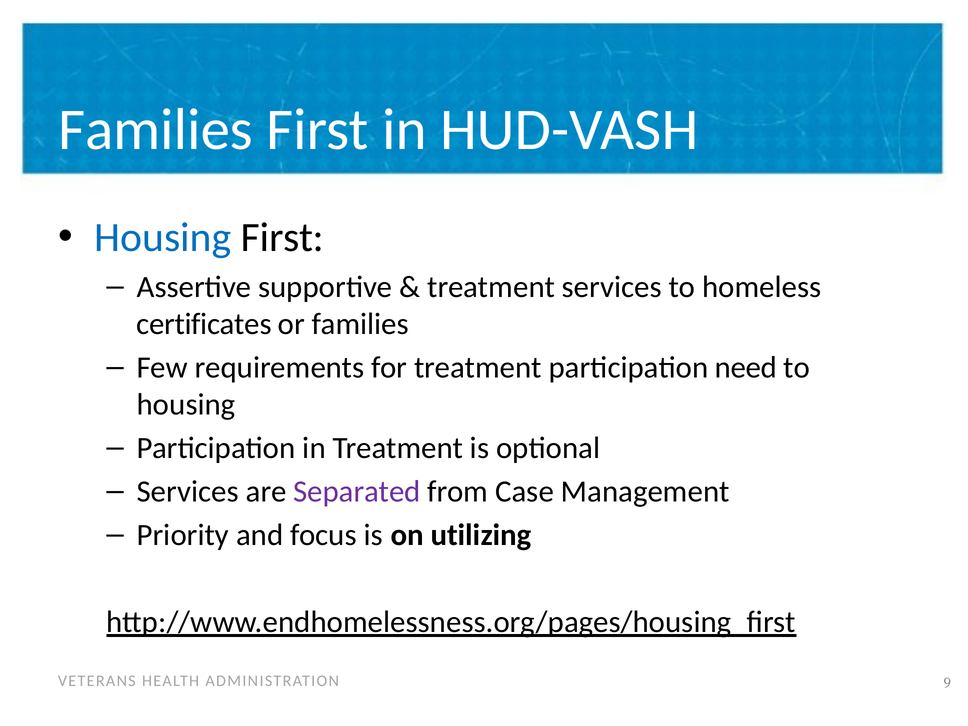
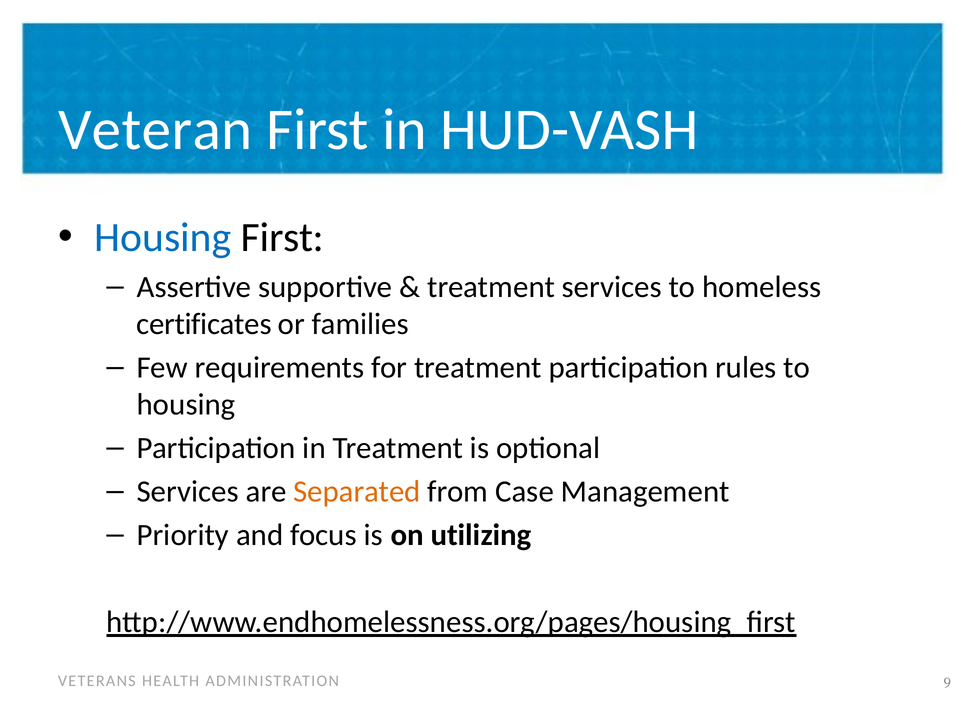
Families at (155, 130): Families -> Veteran
need: need -> rules
Separated colour: purple -> orange
